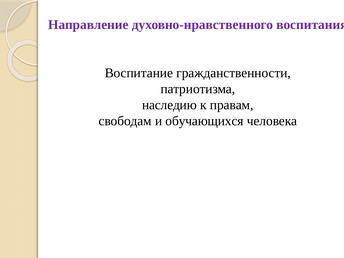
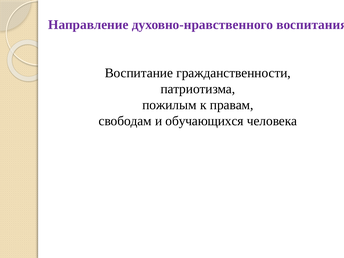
наследию: наследию -> пожилым
